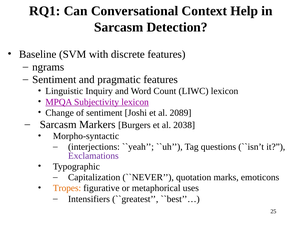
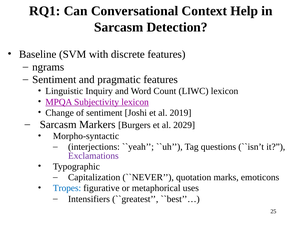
2089: 2089 -> 2019
2038: 2038 -> 2029
Tropes colour: orange -> blue
